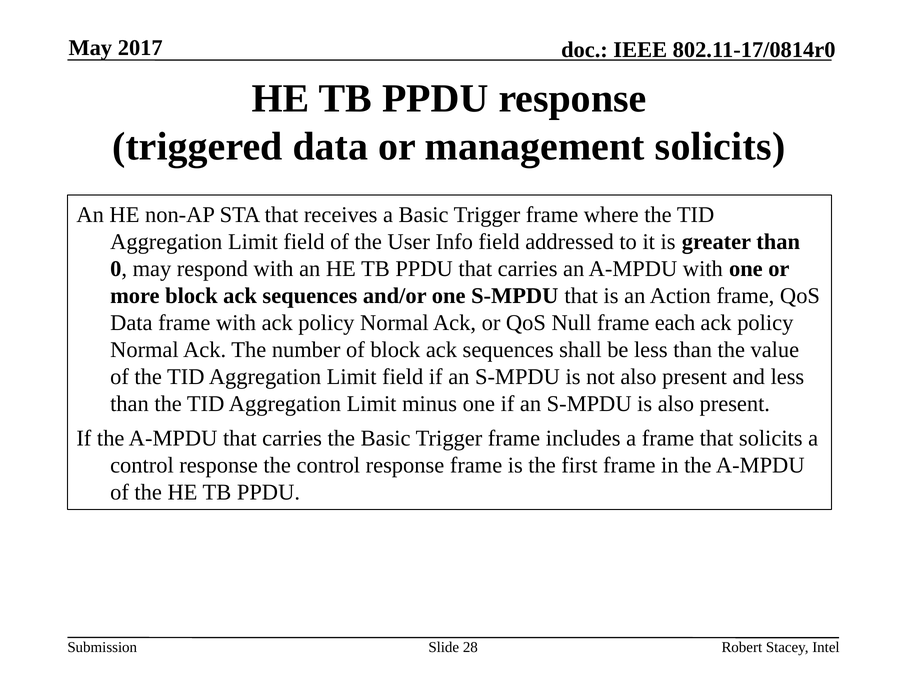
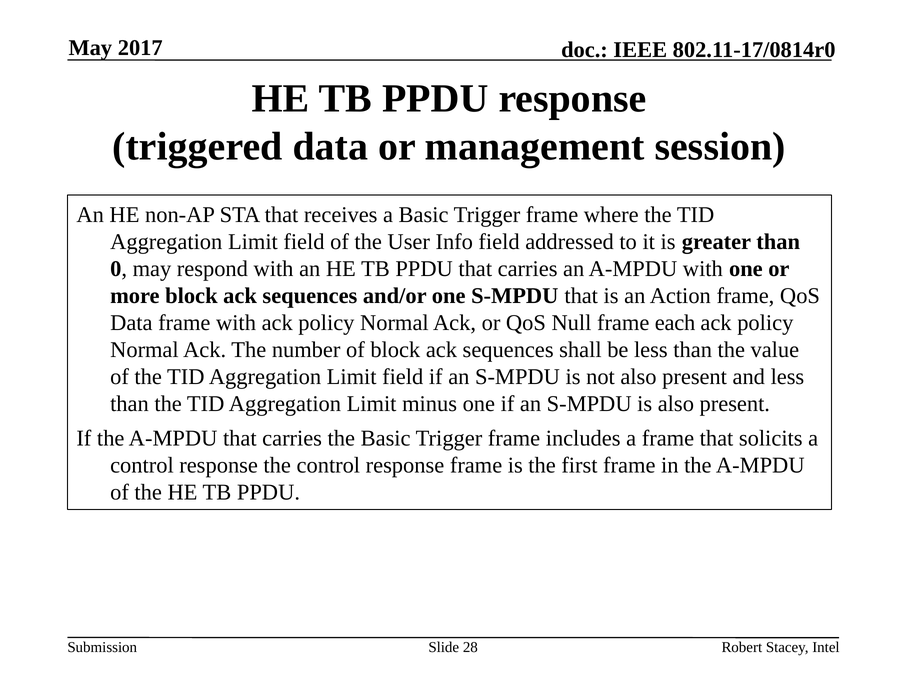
management solicits: solicits -> session
